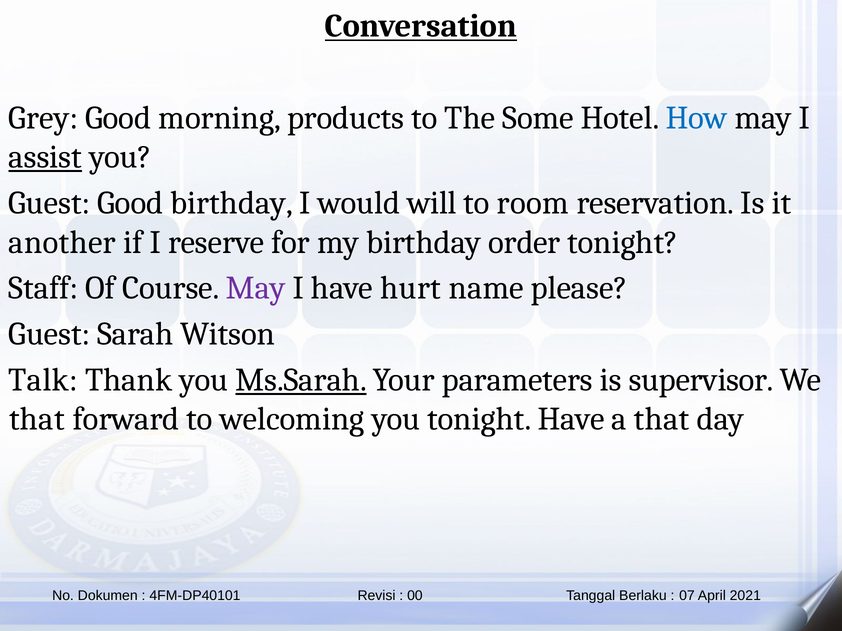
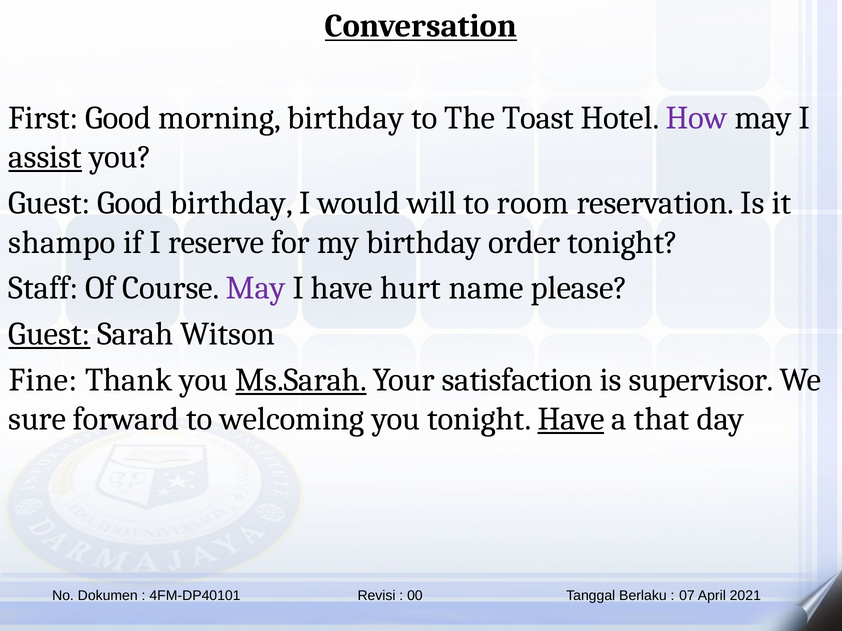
Grey: Grey -> First
morning products: products -> birthday
Some: Some -> Toast
How colour: blue -> purple
another: another -> shampo
Guest at (49, 334) underline: none -> present
Talk: Talk -> Fine
parameters: parameters -> satisfaction
that at (37, 419): that -> sure
Have at (571, 419) underline: none -> present
